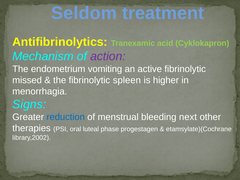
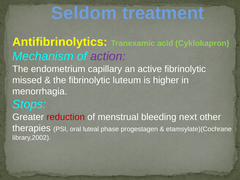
vomiting: vomiting -> capillary
spleen: spleen -> luteum
Signs: Signs -> Stops
reduction colour: blue -> red
